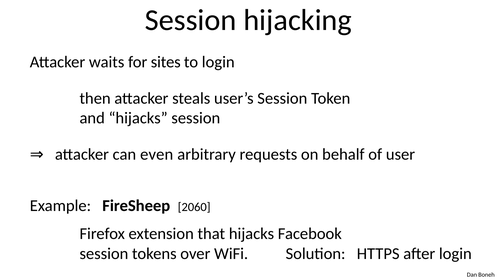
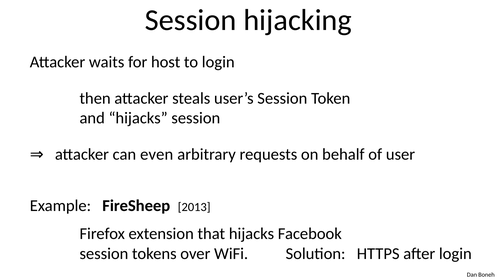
sites: sites -> host
2060: 2060 -> 2013
